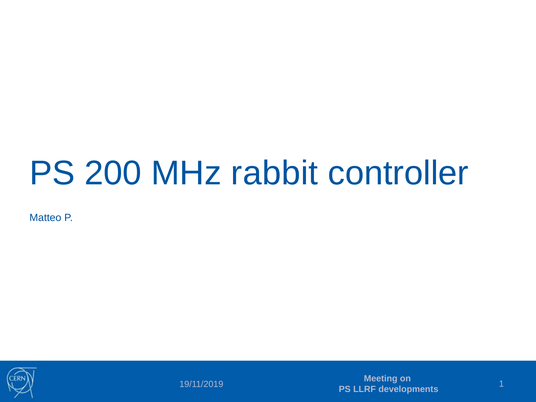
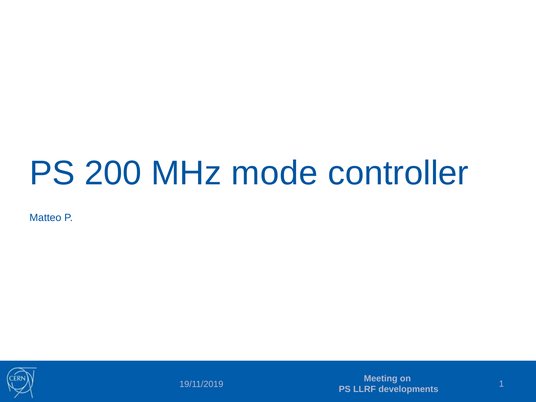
rabbit: rabbit -> mode
